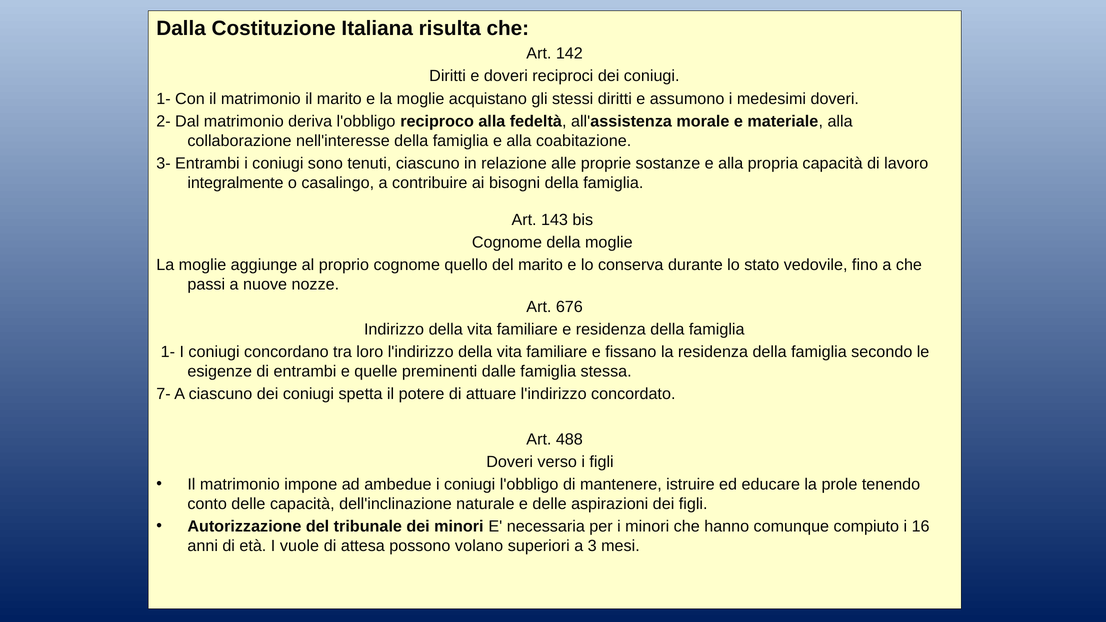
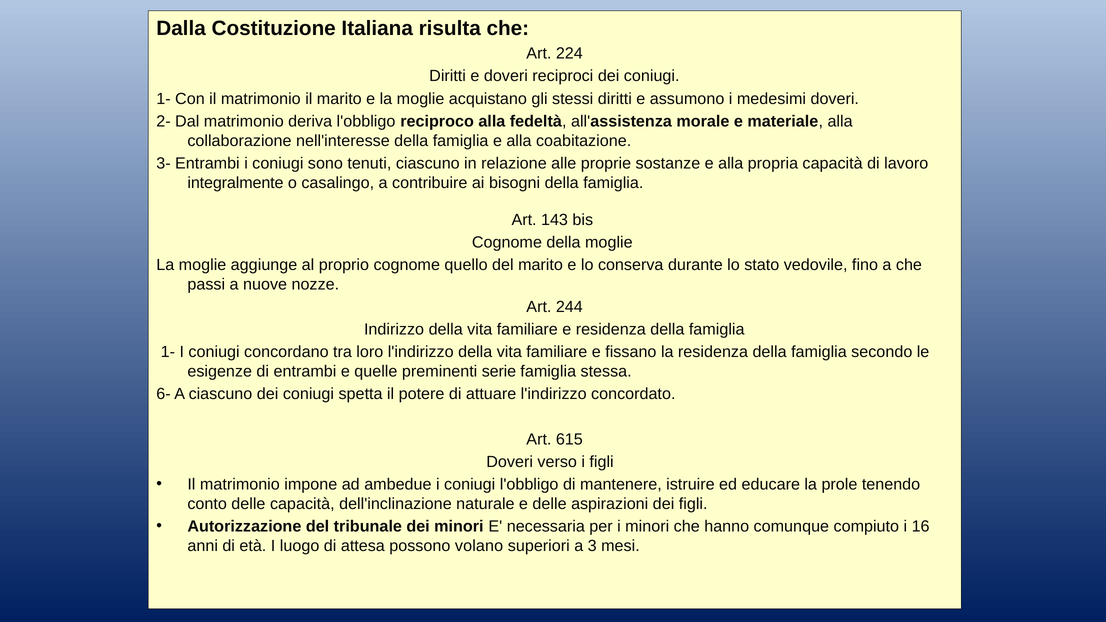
142: 142 -> 224
676: 676 -> 244
dalle: dalle -> serie
7-: 7- -> 6-
488: 488 -> 615
vuole: vuole -> luogo
